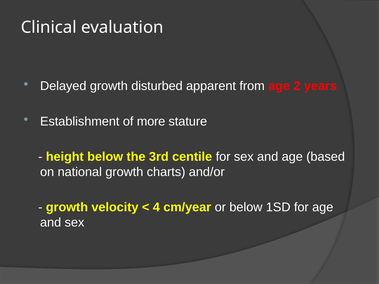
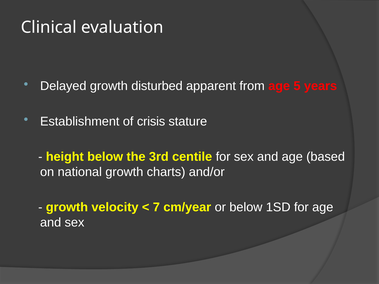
2: 2 -> 5
more: more -> crisis
4: 4 -> 7
